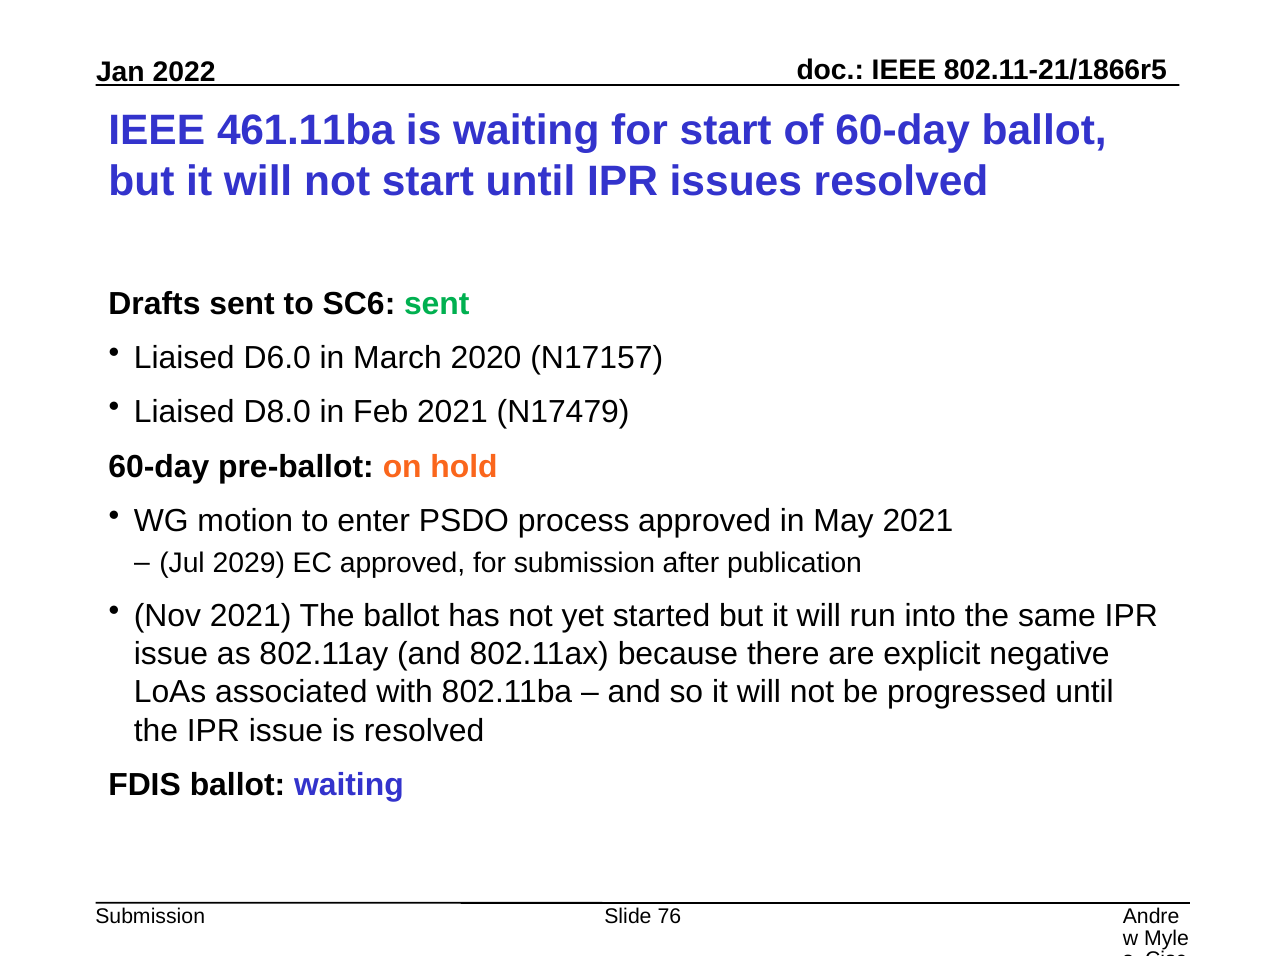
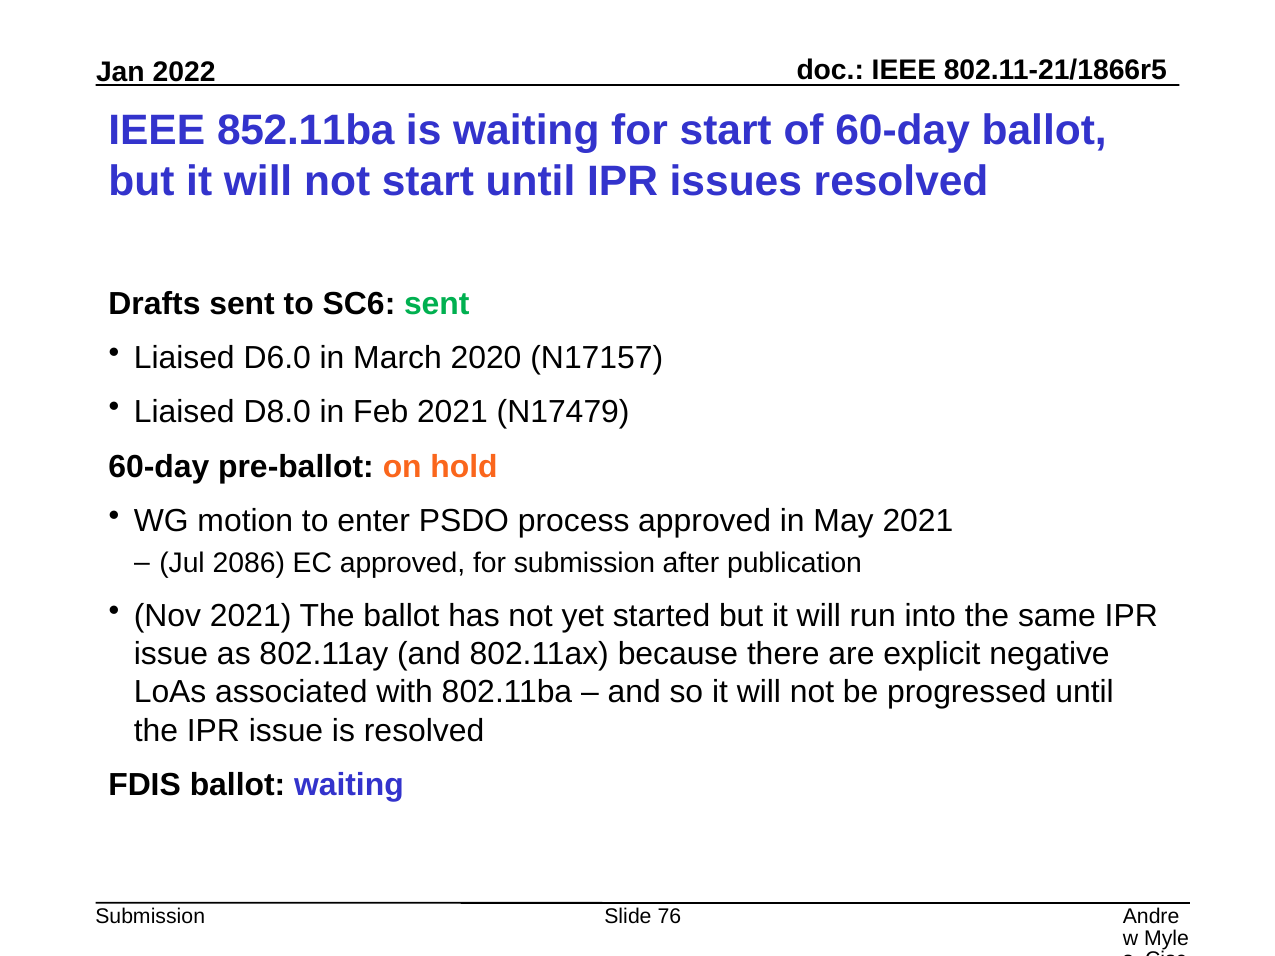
461.11ba: 461.11ba -> 852.11ba
2029: 2029 -> 2086
